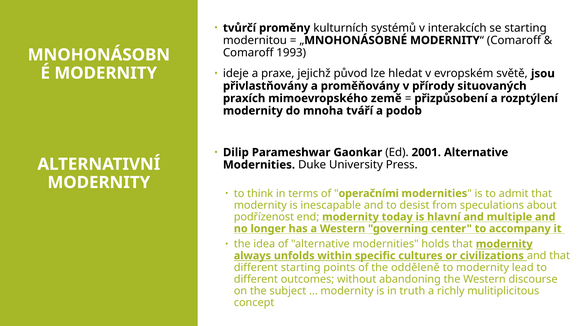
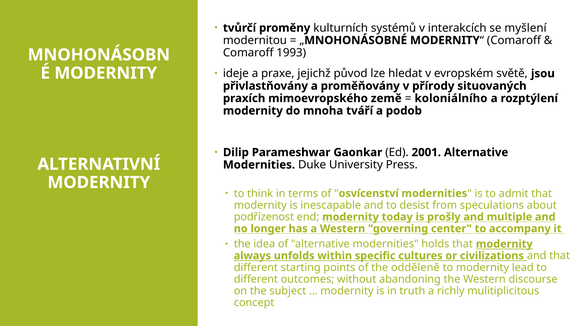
se starting: starting -> myšlení
přizpůsobení: přizpůsobení -> koloniálního
operačními: operačními -> osvícenství
hlavní: hlavní -> prošly
